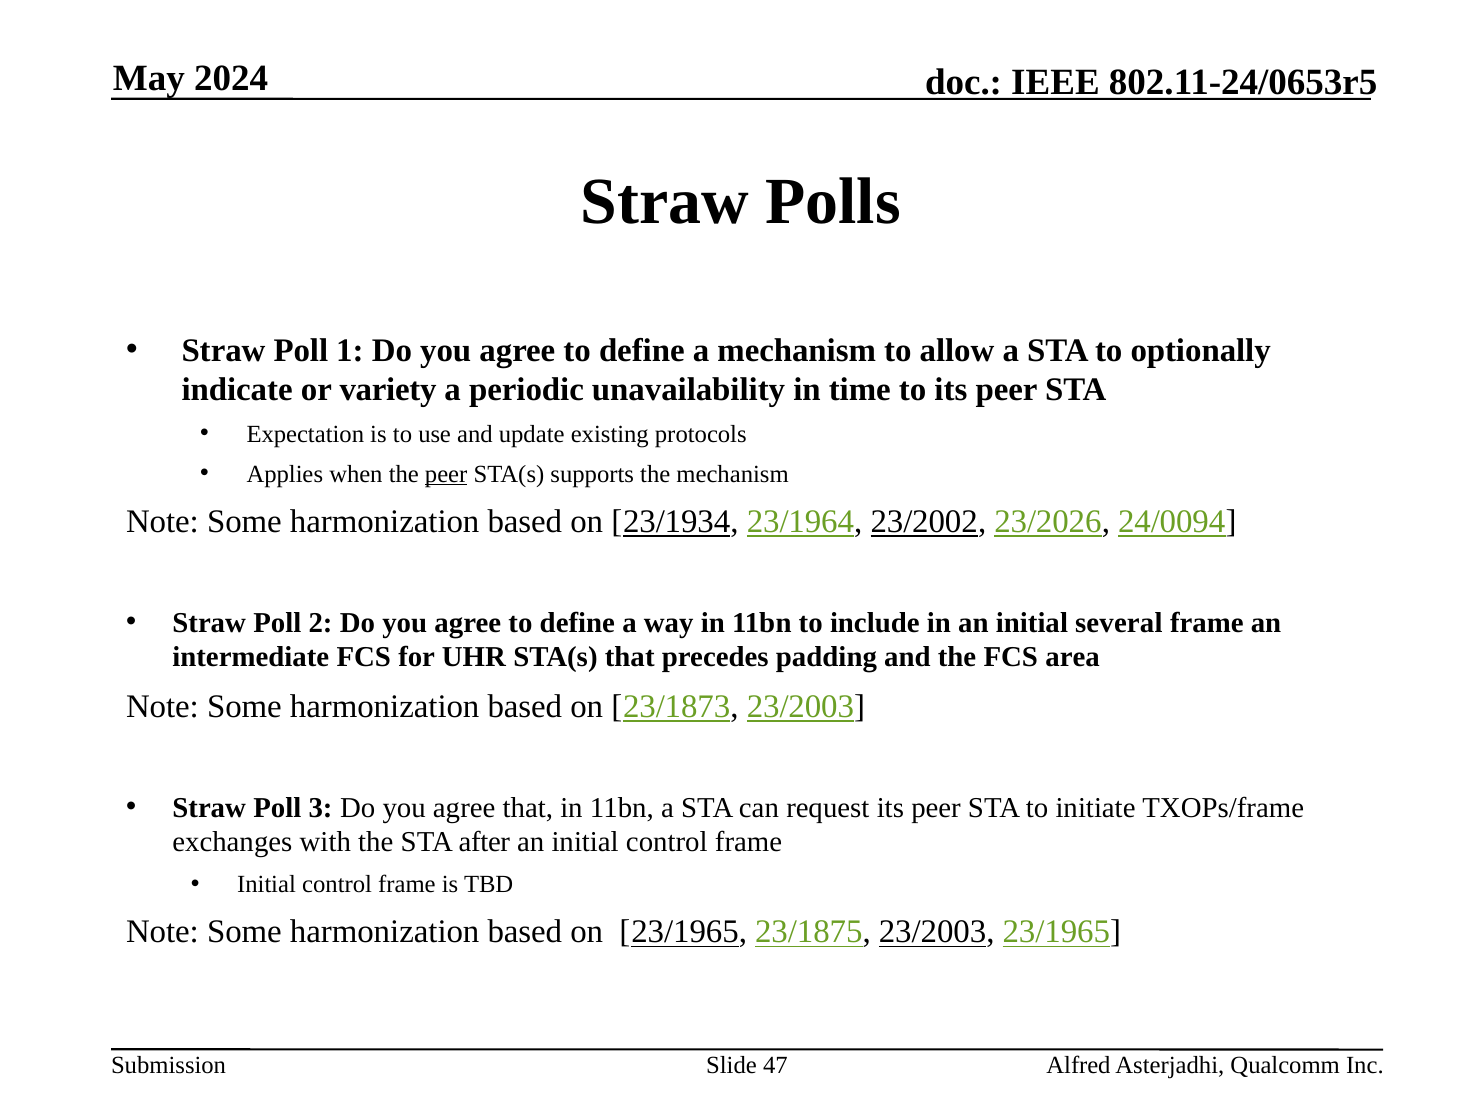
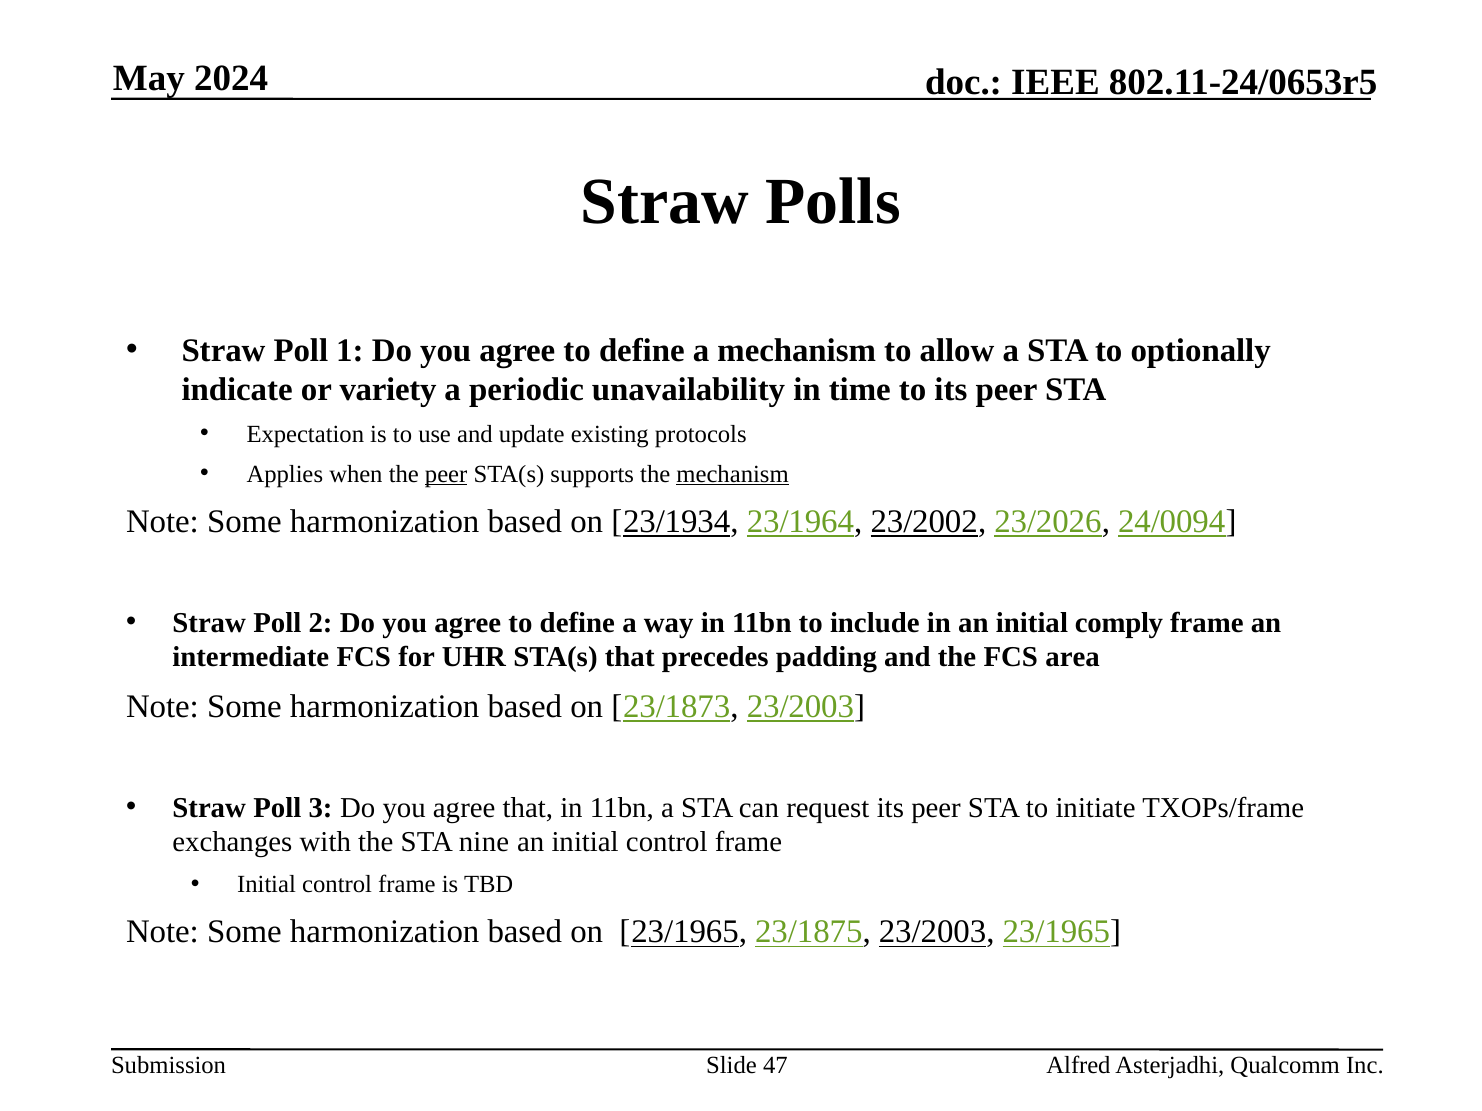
mechanism at (733, 474) underline: none -> present
several: several -> comply
after: after -> nine
